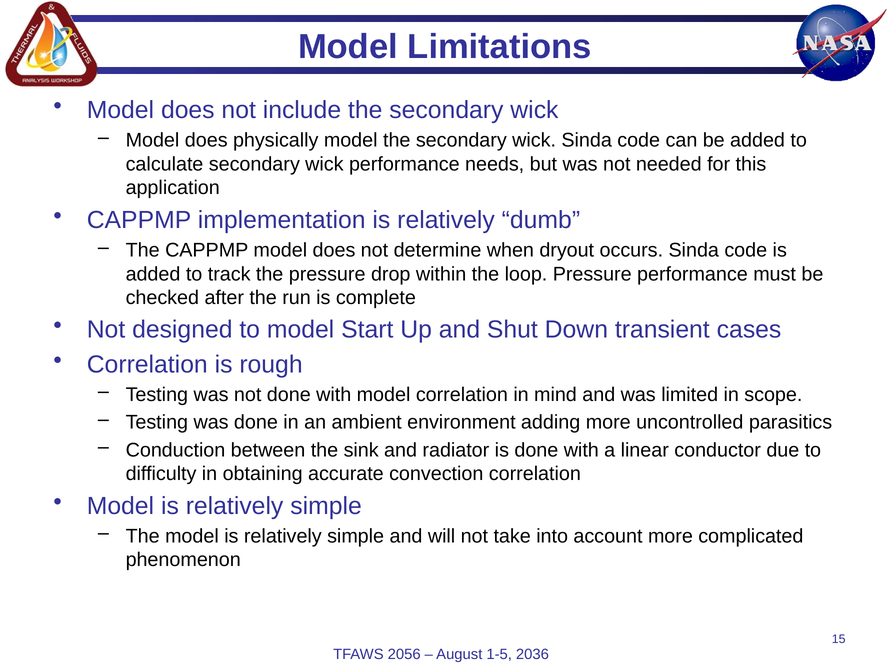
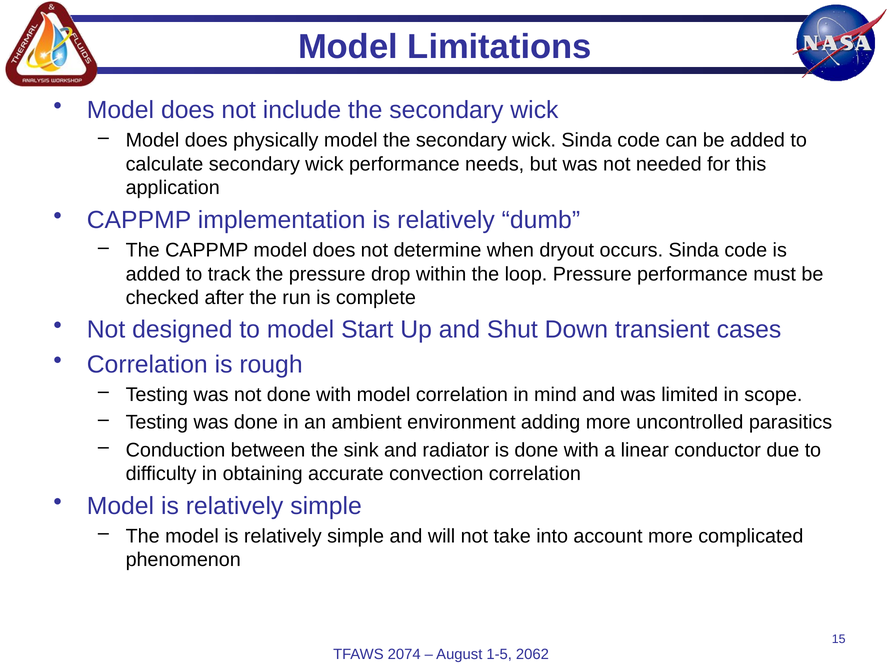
2056: 2056 -> 2074
2036: 2036 -> 2062
